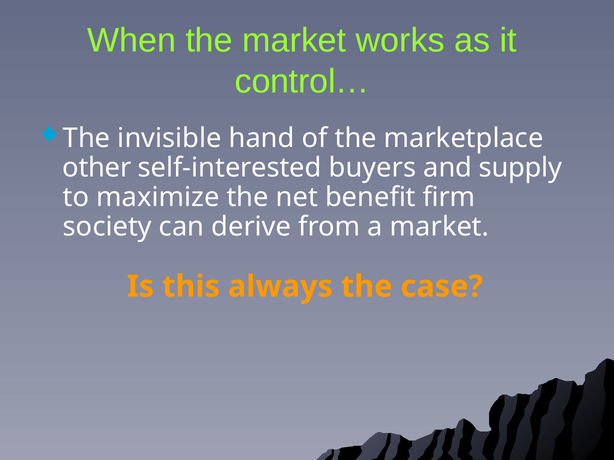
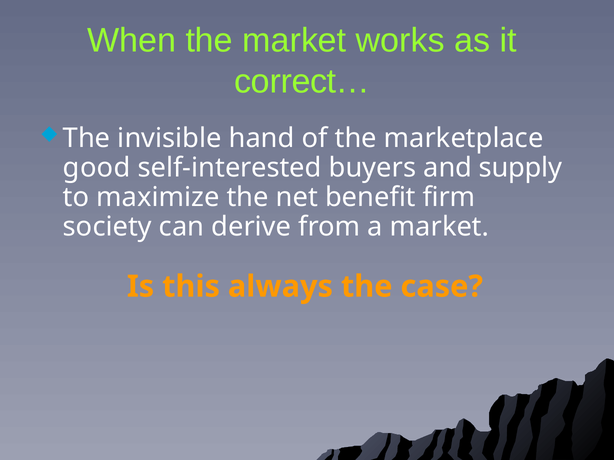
control…: control… -> correct…
other: other -> good
